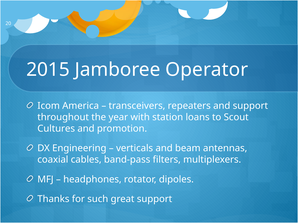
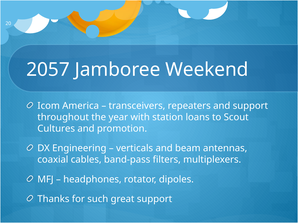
2015: 2015 -> 2057
Operator: Operator -> Weekend
